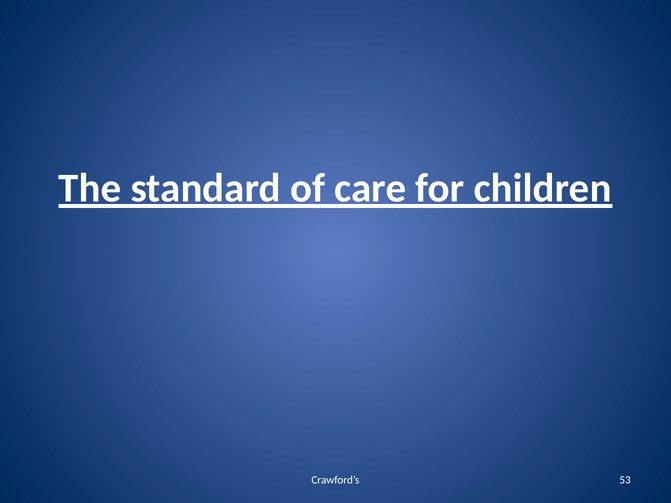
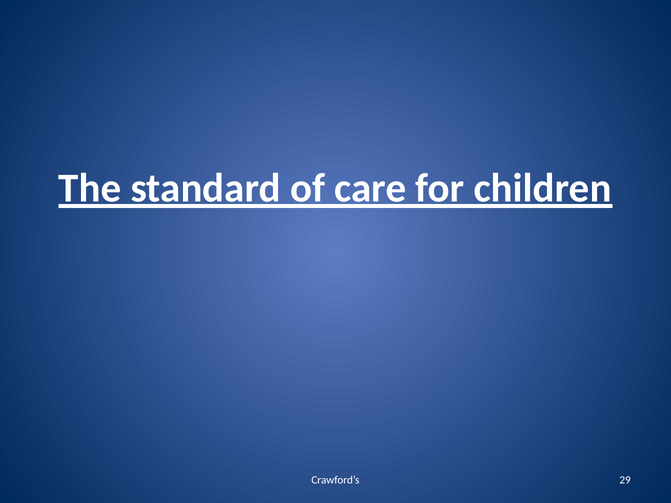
53: 53 -> 29
